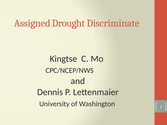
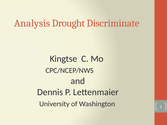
Assigned: Assigned -> Analysis
